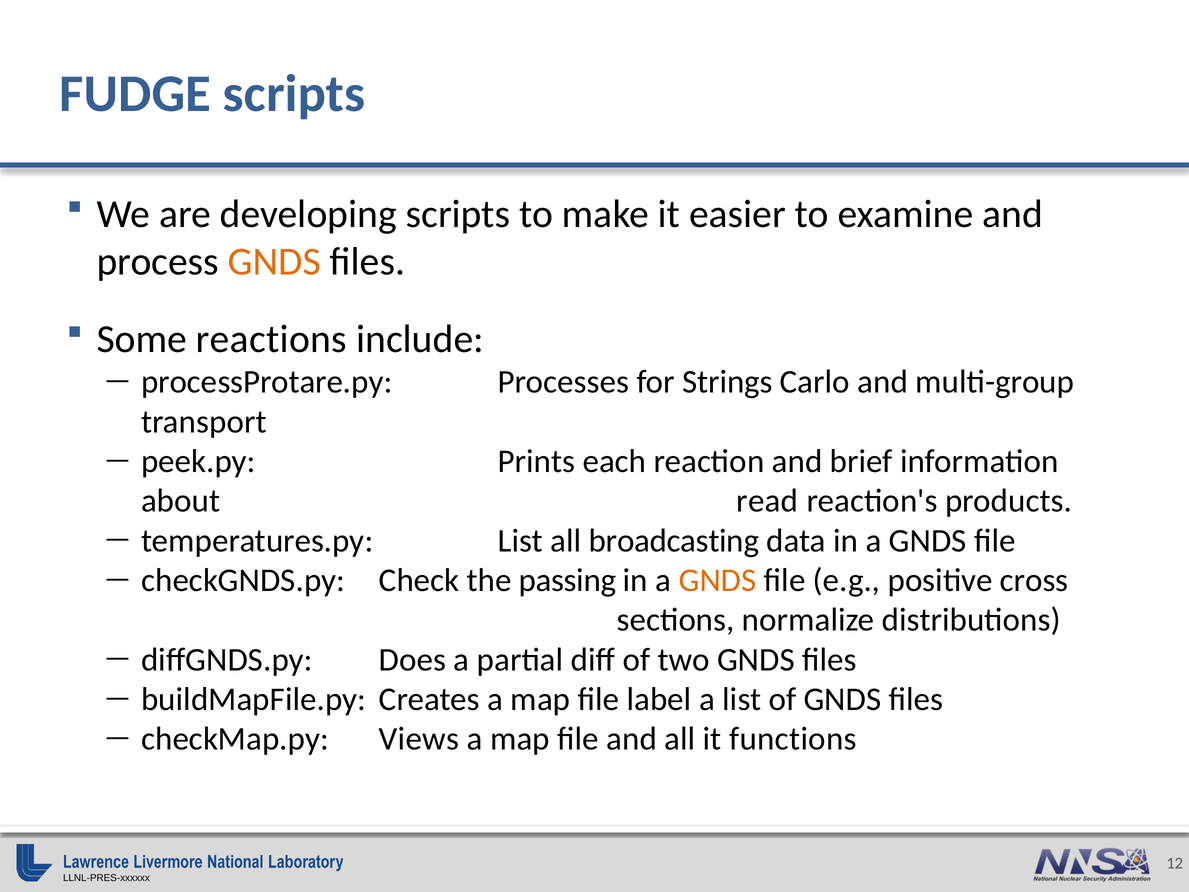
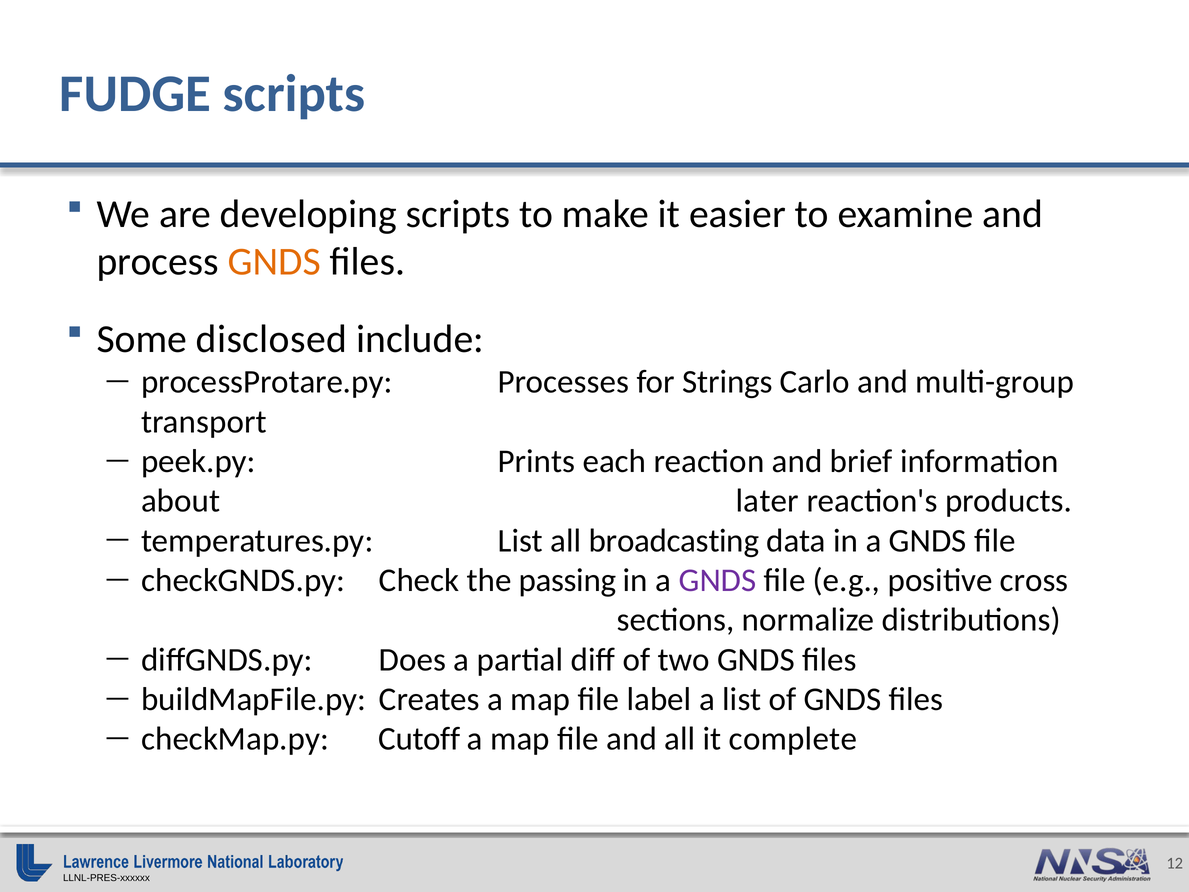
reactions: reactions -> disclosed
read: read -> later
GNDS at (718, 580) colour: orange -> purple
Views: Views -> Cutoff
functions: functions -> complete
